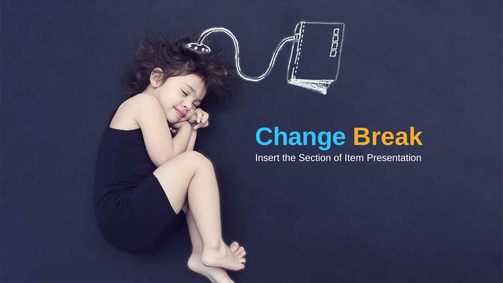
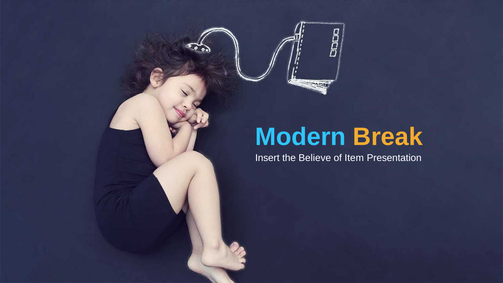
Change: Change -> Modern
Section: Section -> Believe
